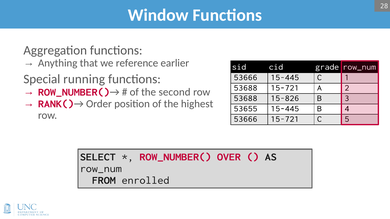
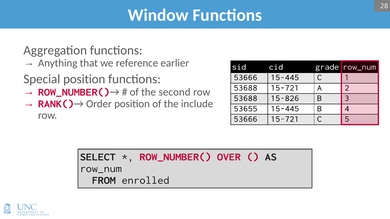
Special running: running -> position
highest: highest -> include
